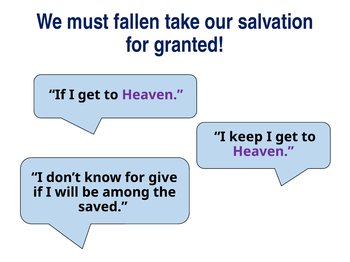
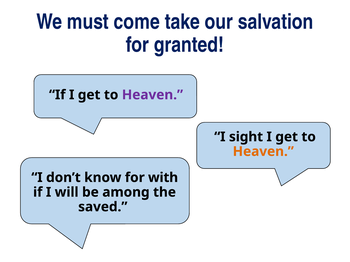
fallen: fallen -> come
keep: keep -> sight
Heaven at (263, 152) colour: purple -> orange
give: give -> with
